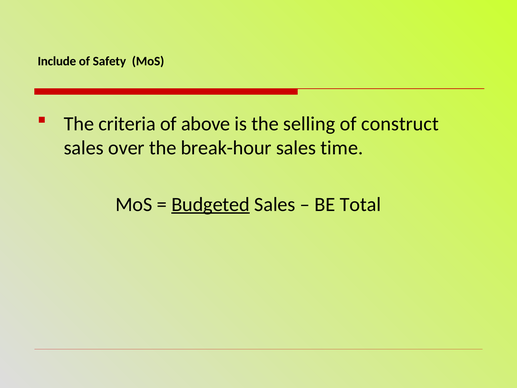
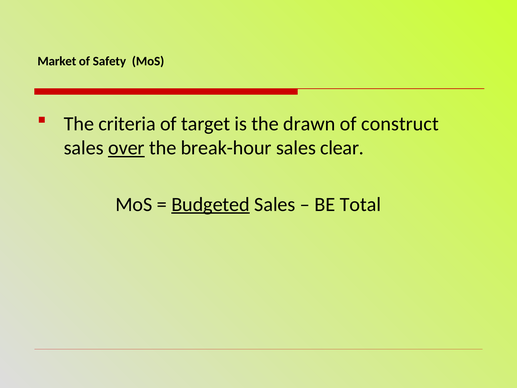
Include: Include -> Market
above: above -> target
selling: selling -> drawn
over underline: none -> present
time: time -> clear
